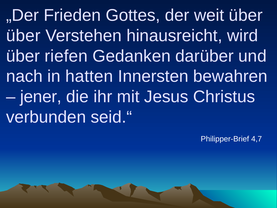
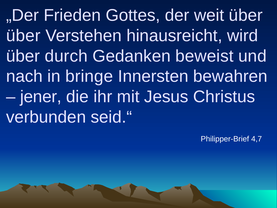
riefen: riefen -> durch
darüber: darüber -> beweist
hatten: hatten -> bringe
